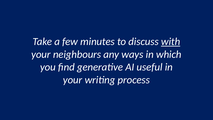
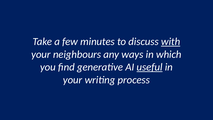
useful underline: none -> present
